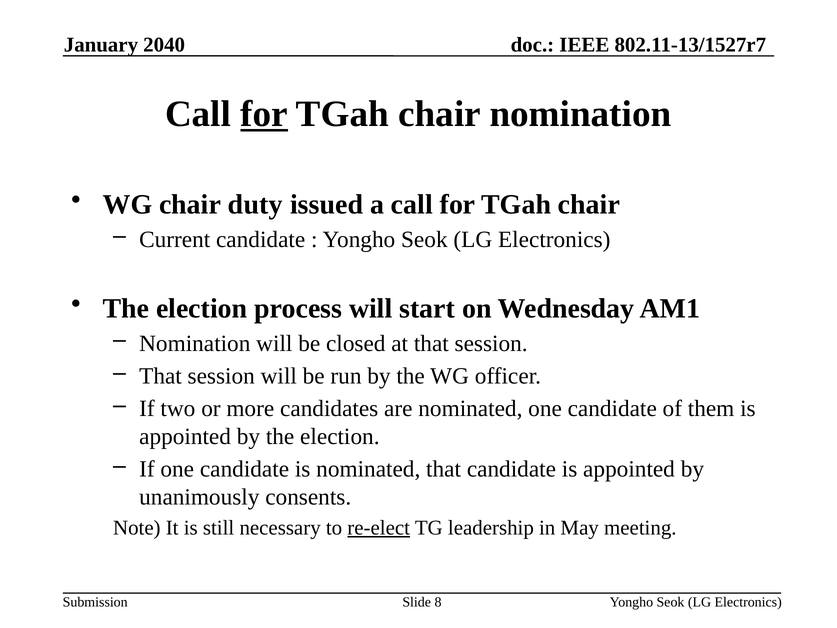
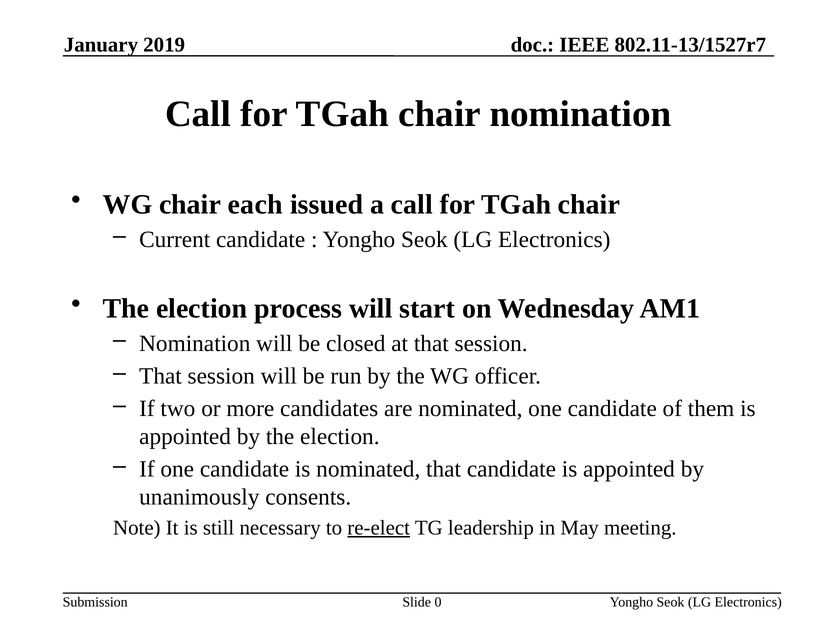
2040: 2040 -> 2019
for at (264, 114) underline: present -> none
duty: duty -> each
8: 8 -> 0
